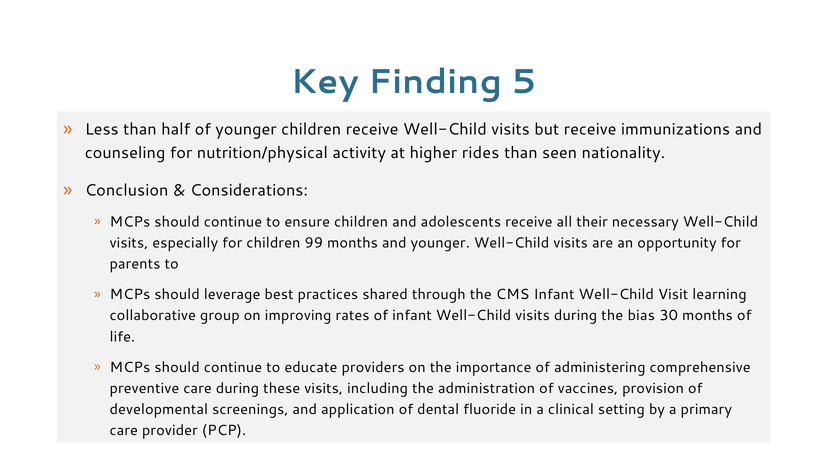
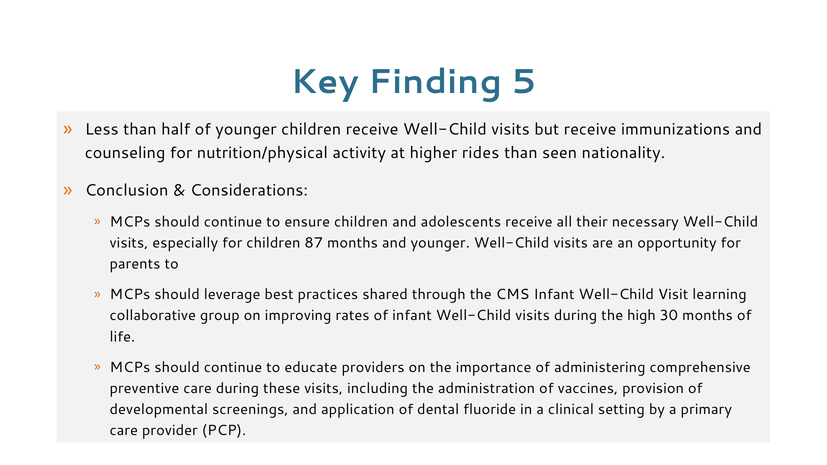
99: 99 -> 87
bias: bias -> high
